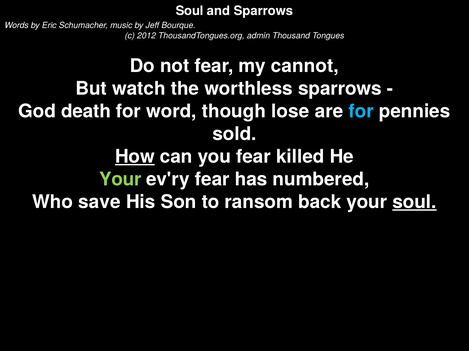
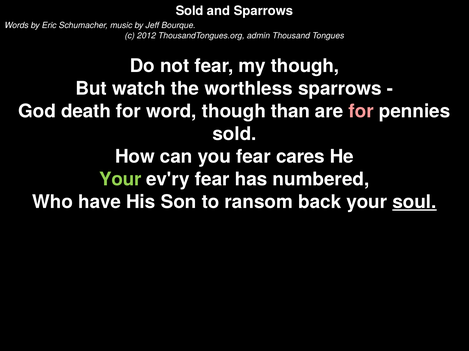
Soul at (190, 11): Soul -> Sold
my cannot: cannot -> though
lose: lose -> than
for at (361, 112) colour: light blue -> pink
How underline: present -> none
killed: killed -> cares
save: save -> have
